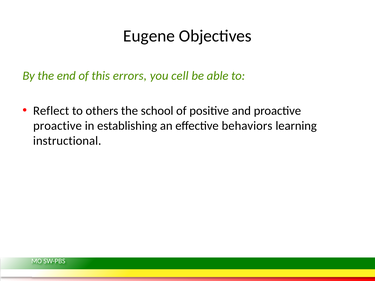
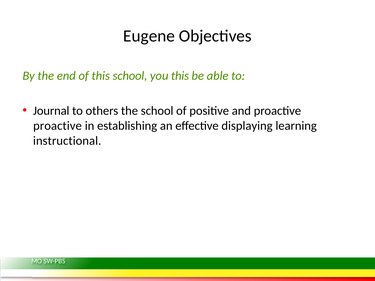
this errors: errors -> school
you cell: cell -> this
Reflect: Reflect -> Journal
behaviors: behaviors -> displaying
